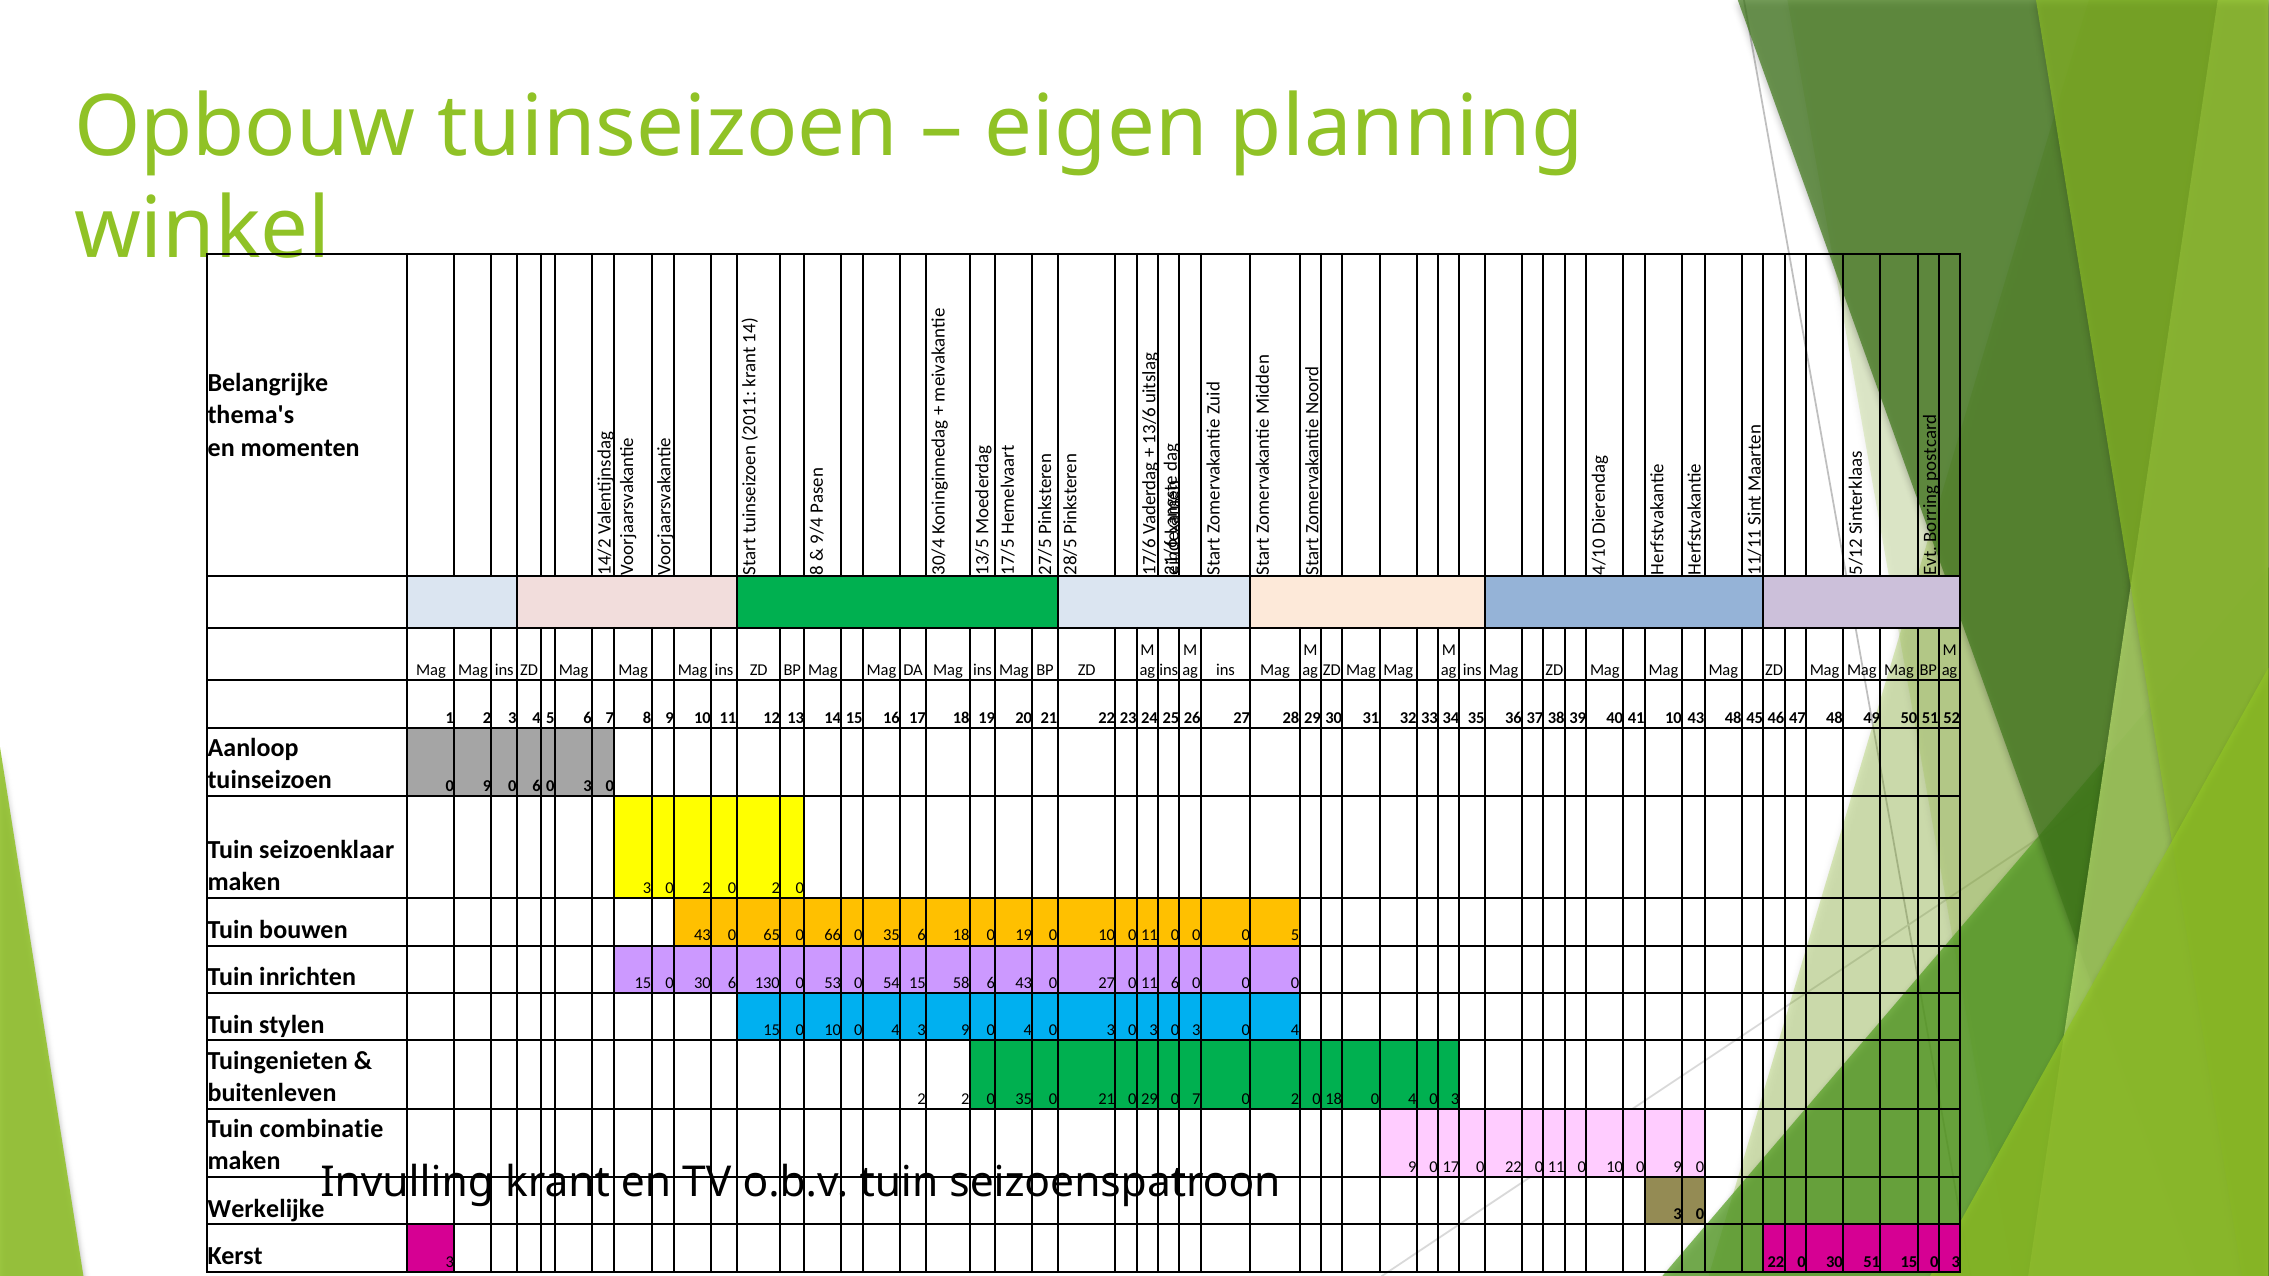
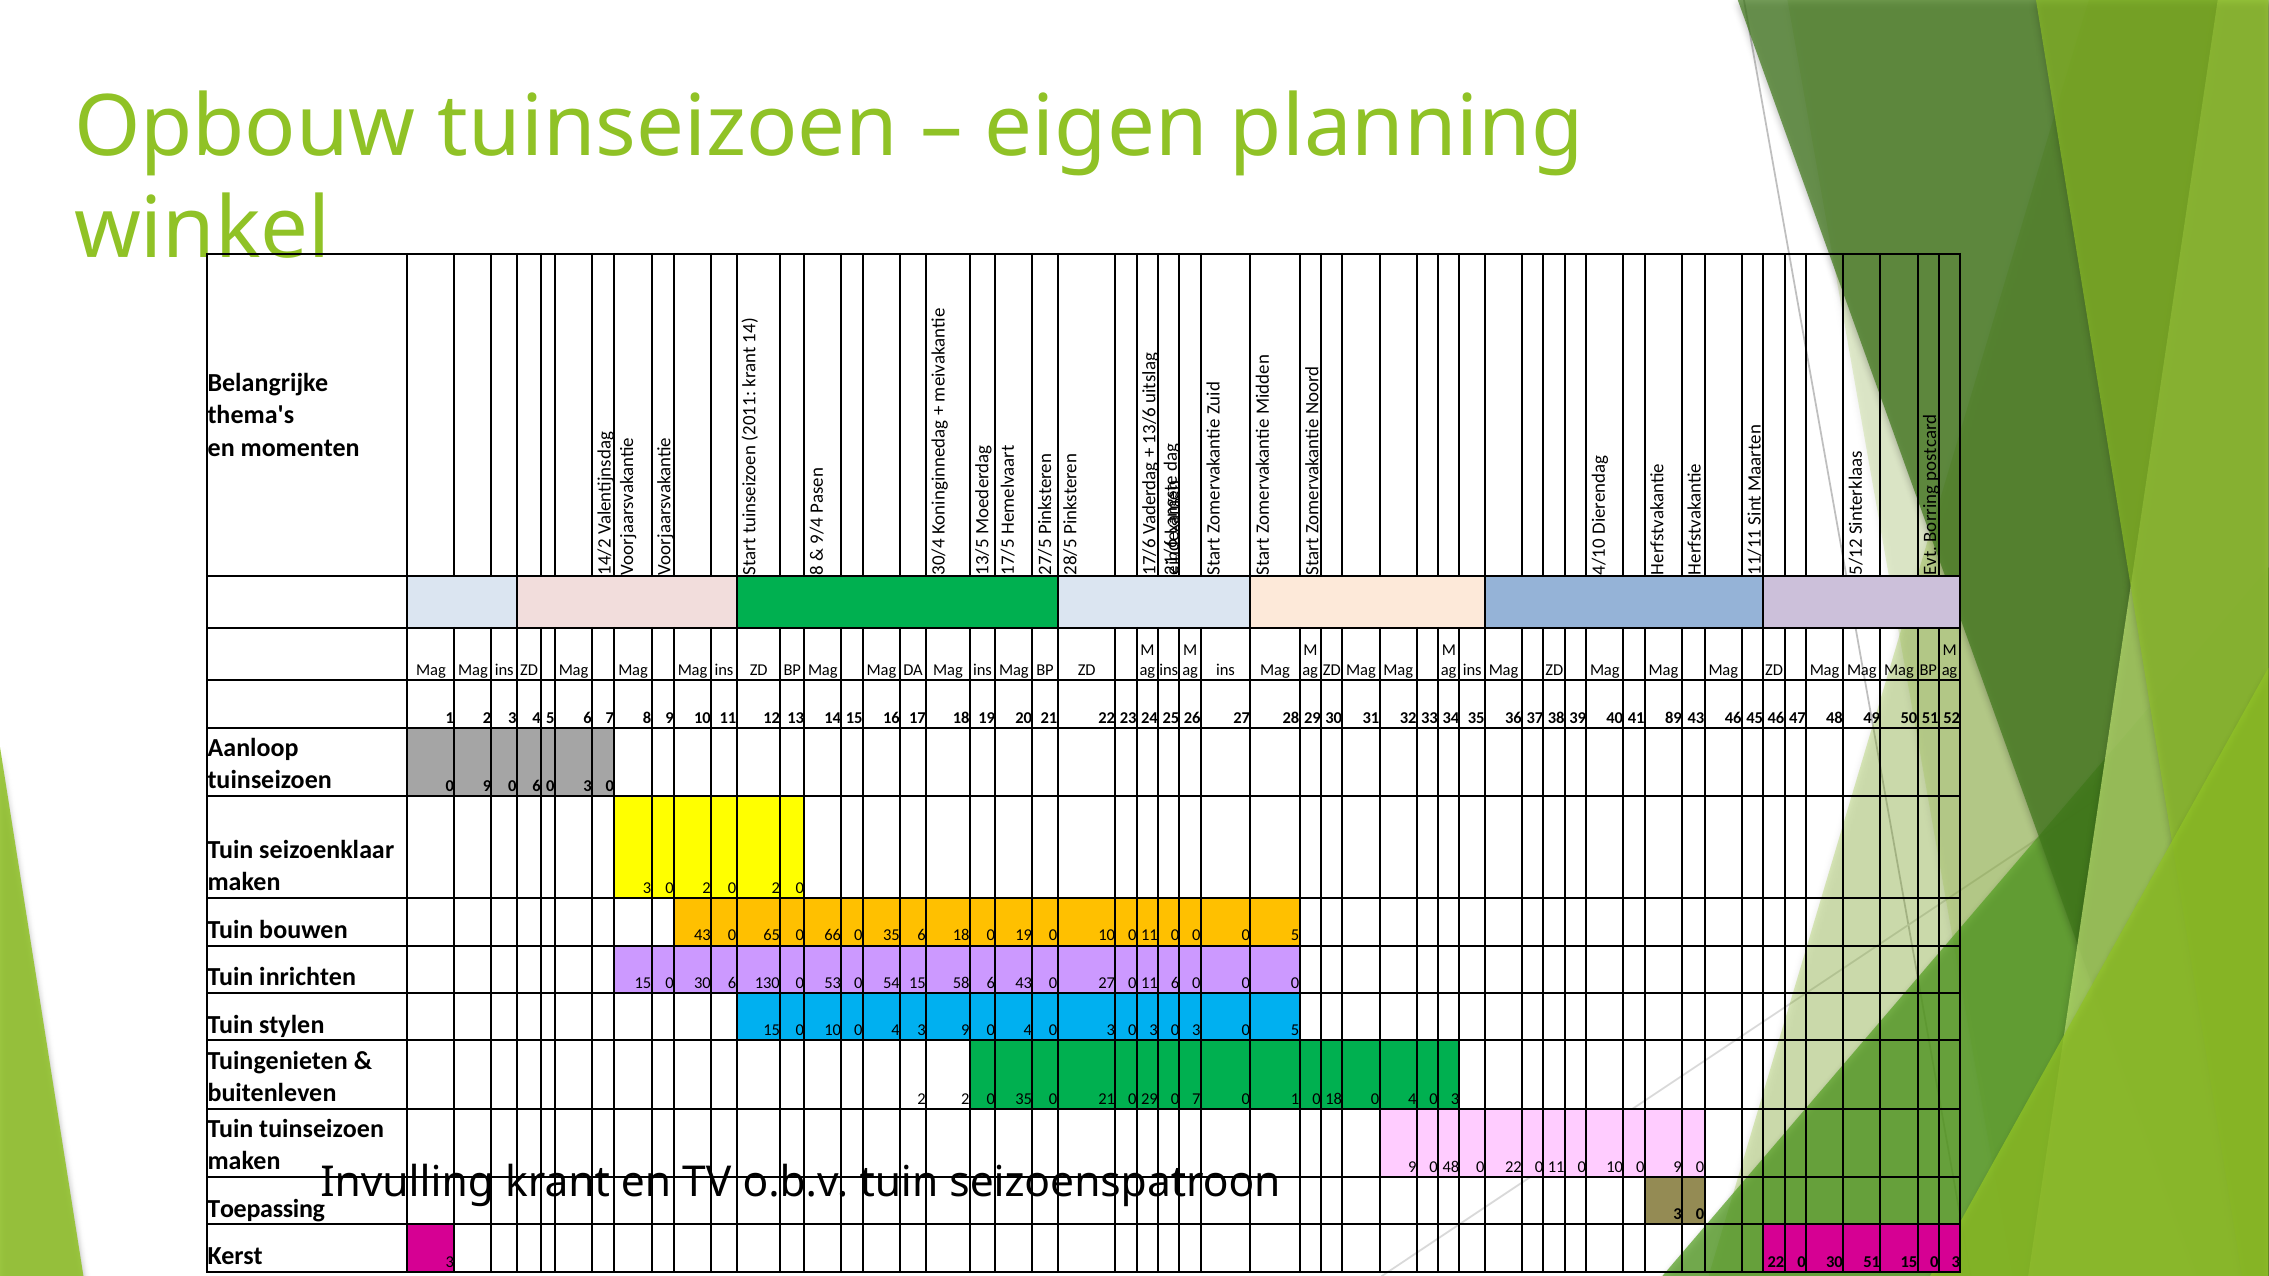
41 10: 10 -> 89
43 48: 48 -> 46
3 0 4: 4 -> 5
7 0 2: 2 -> 1
Tuin combinatie: combinatie -> tuinseizoen
0 17: 17 -> 48
Werkelijke: Werkelijke -> Toepassing
